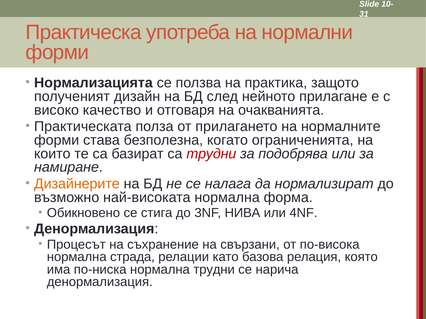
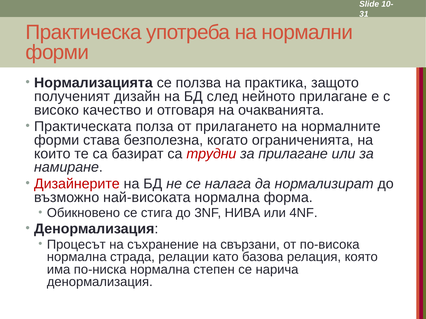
за подобрява: подобрява -> прилагане
Дизайнерите colour: orange -> red
нормална трудни: трудни -> степен
